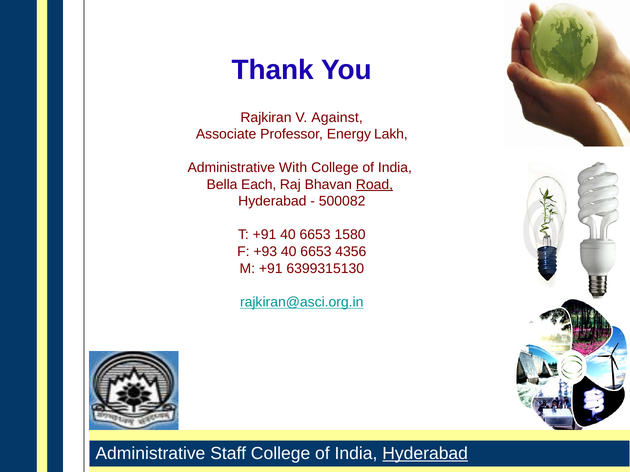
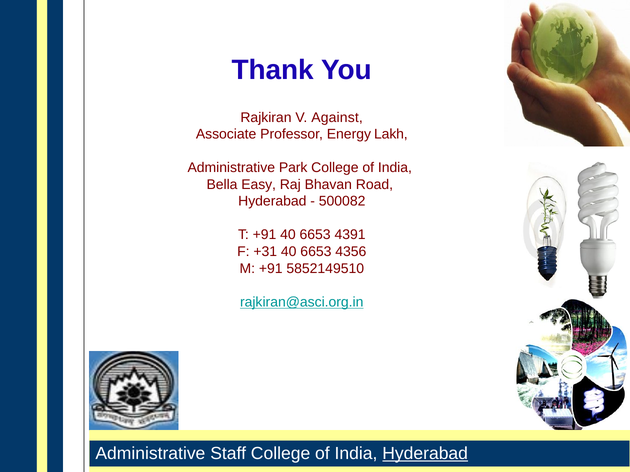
With: With -> Park
Each: Each -> Easy
Road underline: present -> none
1580: 1580 -> 4391
+93: +93 -> +31
6399315130: 6399315130 -> 5852149510
